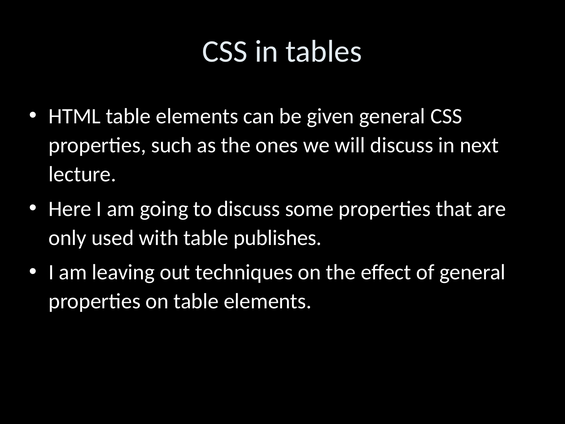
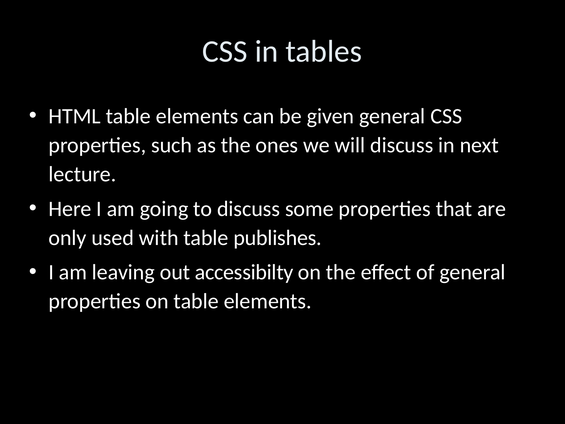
techniques: techniques -> accessibilty
